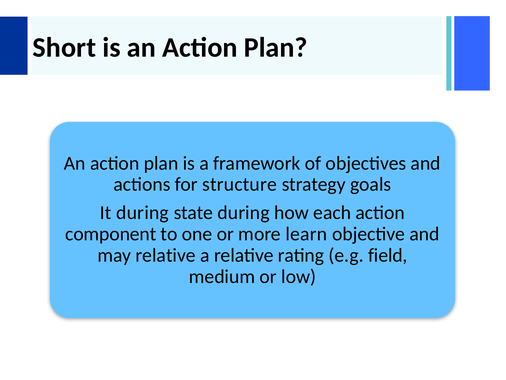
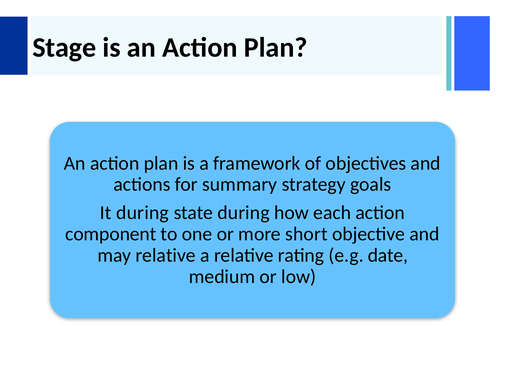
Short: Short -> Stage
structure: structure -> summary
learn: learn -> short
field: field -> date
